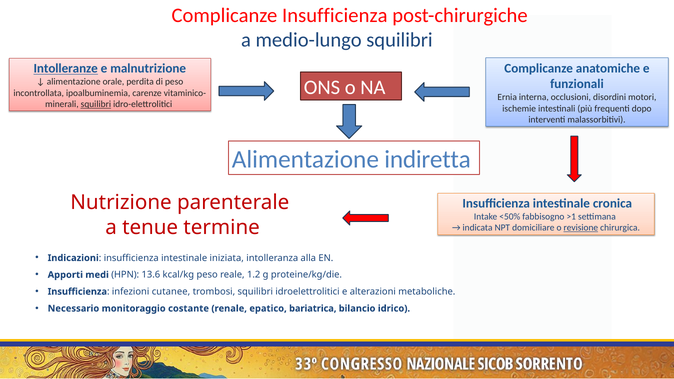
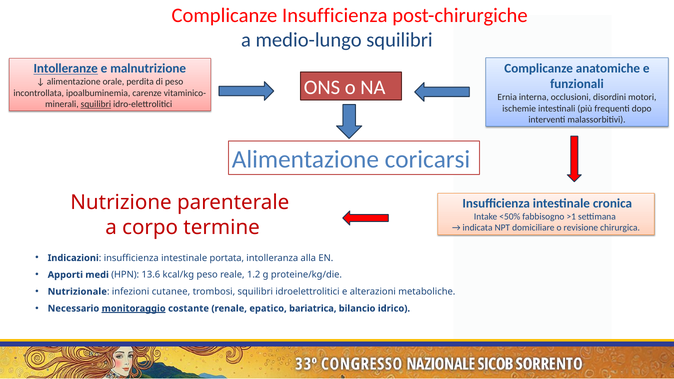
indiretta: indiretta -> coricarsi
tenue: tenue -> corpo
revisione underline: present -> none
iniziata: iniziata -> portata
Insufficienza at (77, 292): Insufficienza -> Nutrizionale
monitoraggio underline: none -> present
